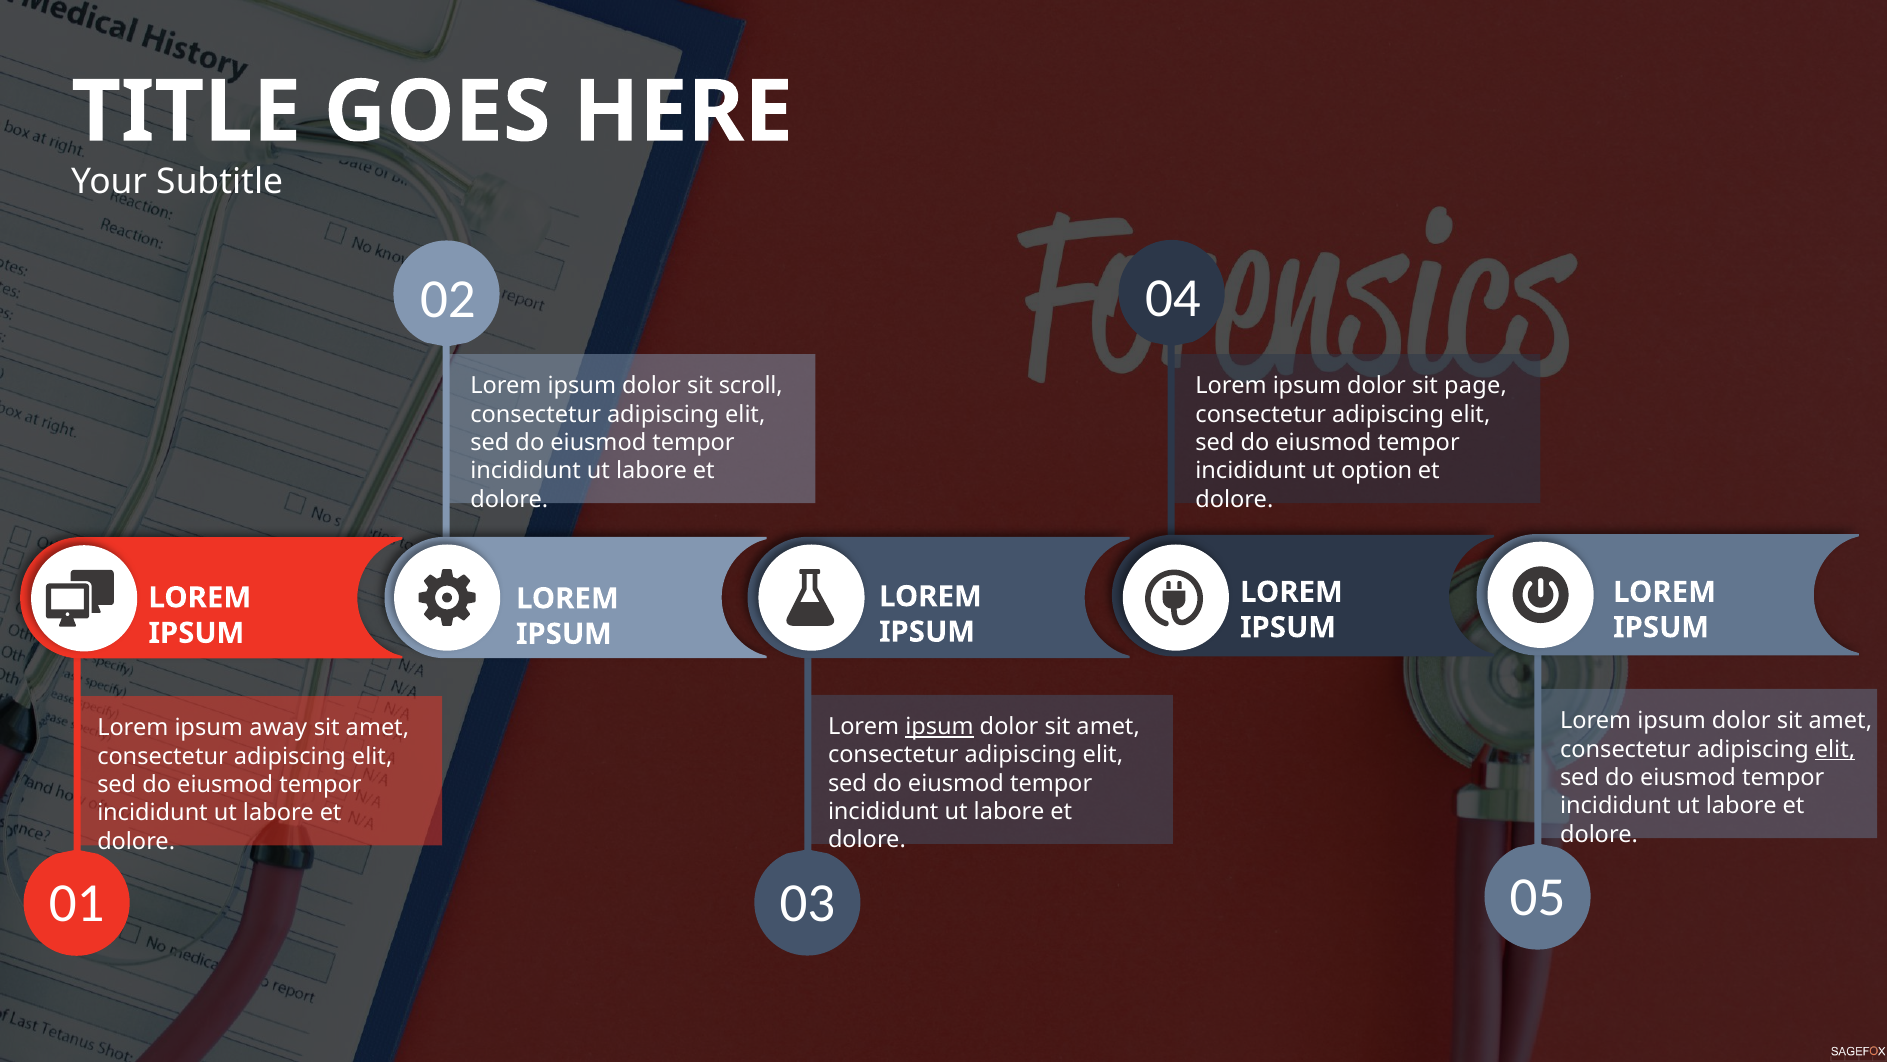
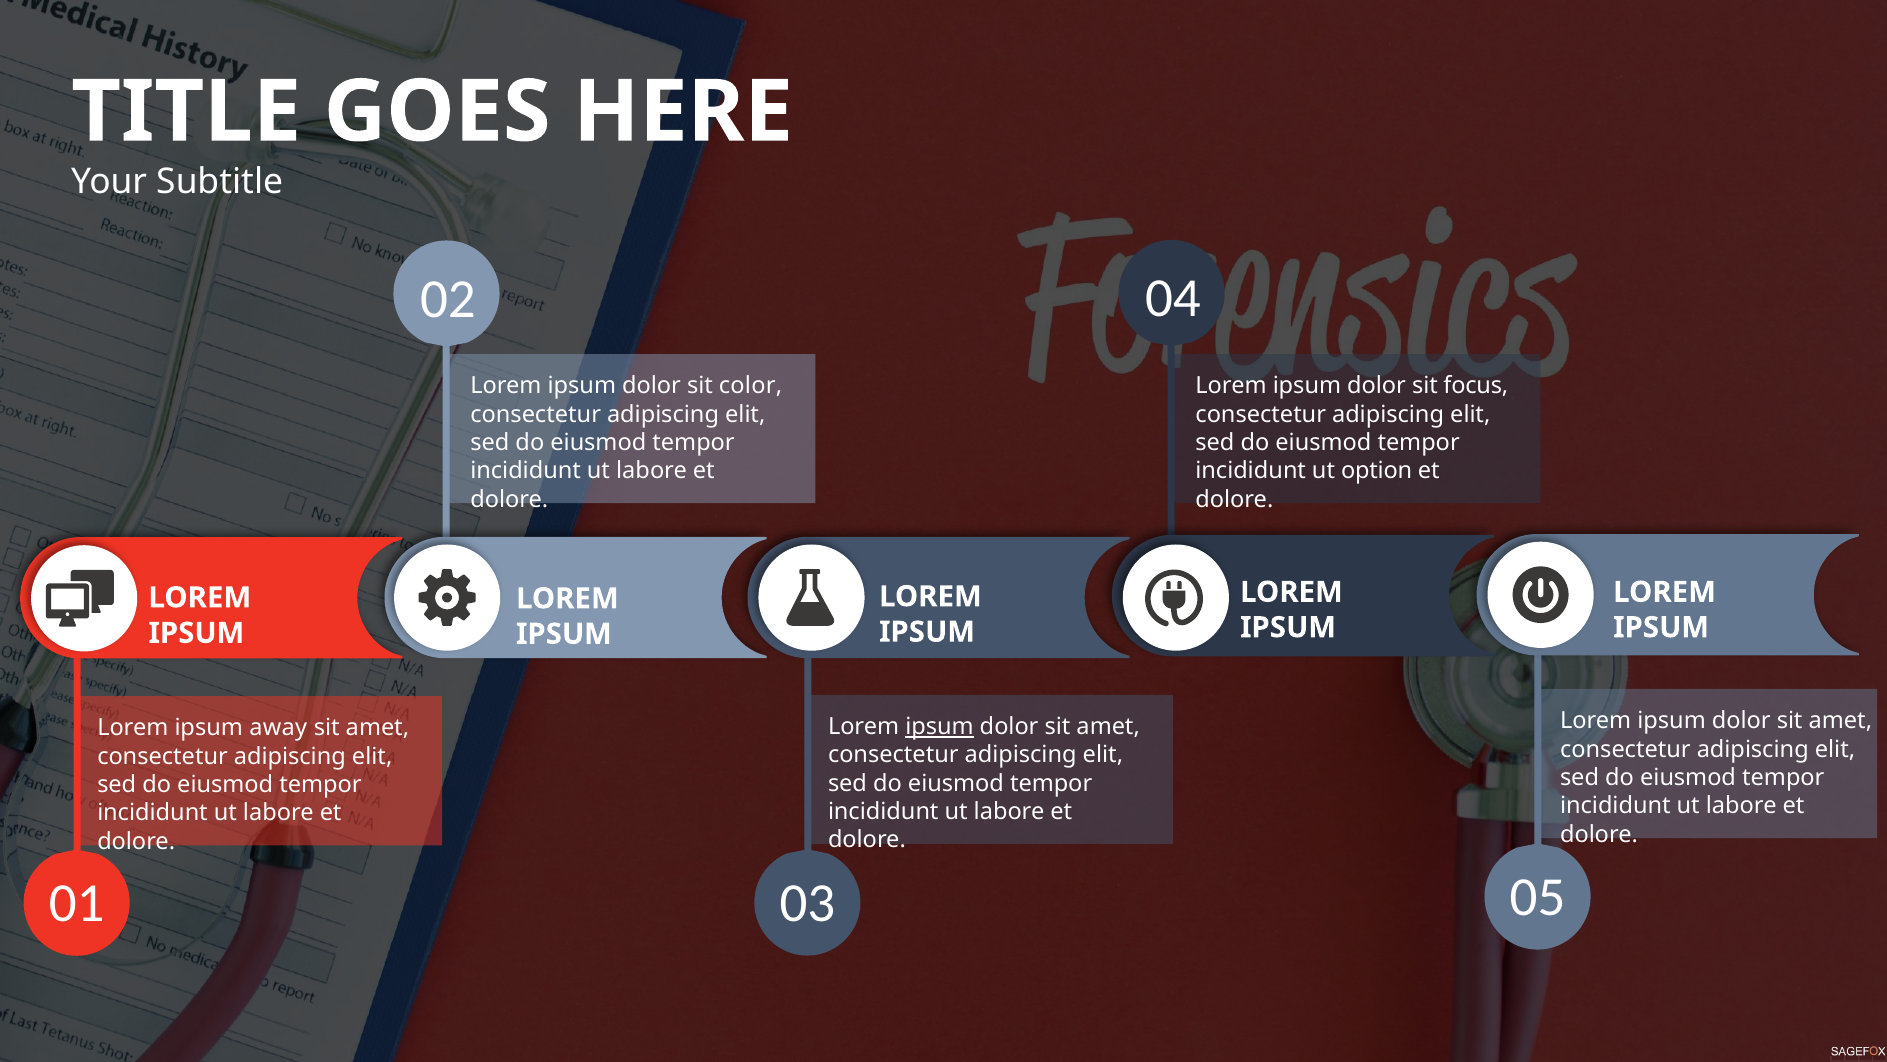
scroll: scroll -> color
page: page -> focus
elit at (1835, 749) underline: present -> none
